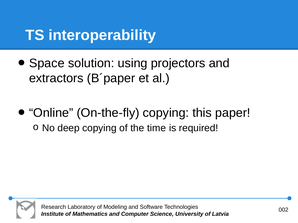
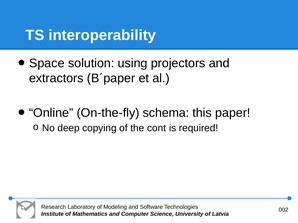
On-the-fly copying: copying -> schema
time: time -> cont
